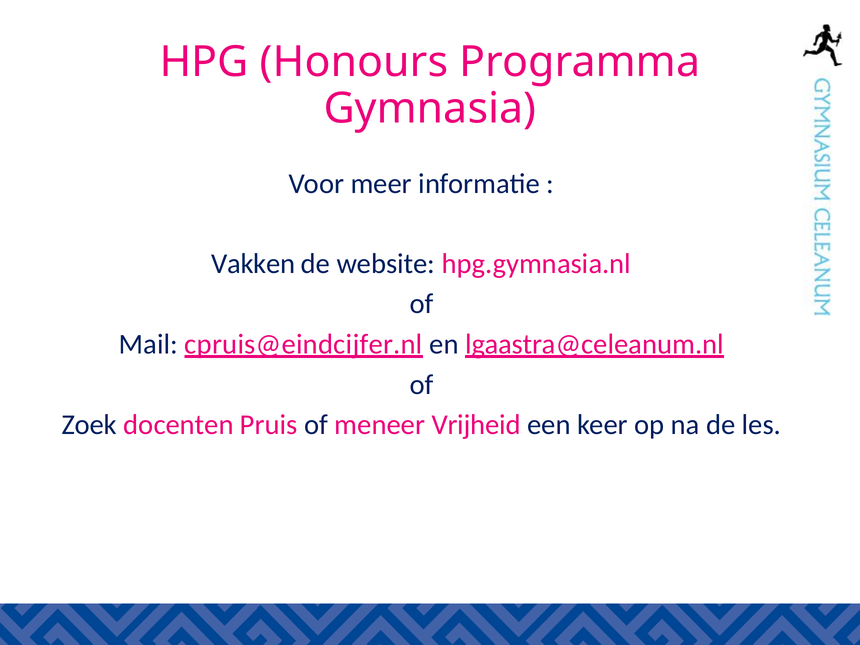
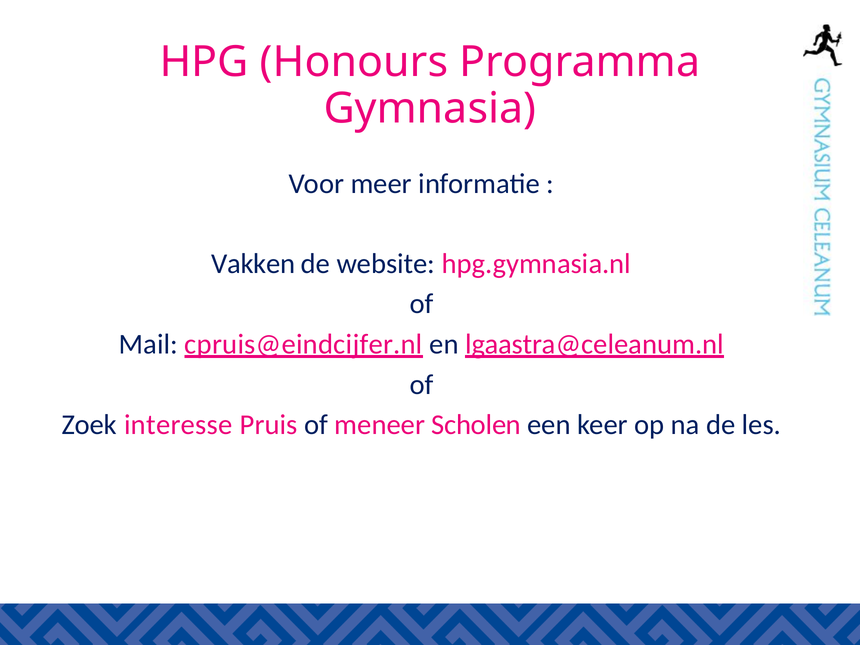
docenten: docenten -> interesse
Vrijheid: Vrijheid -> Scholen
